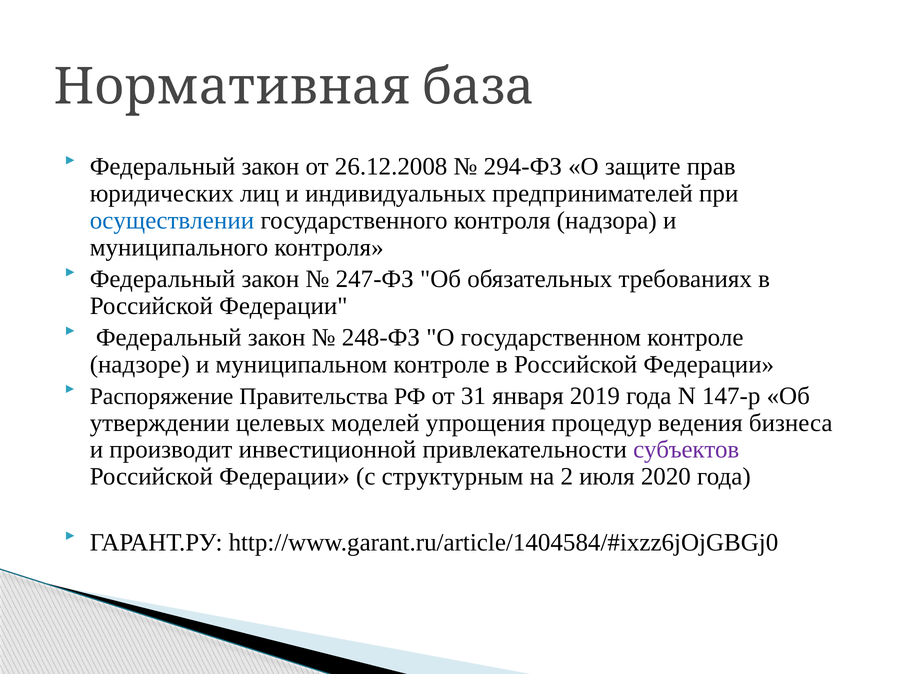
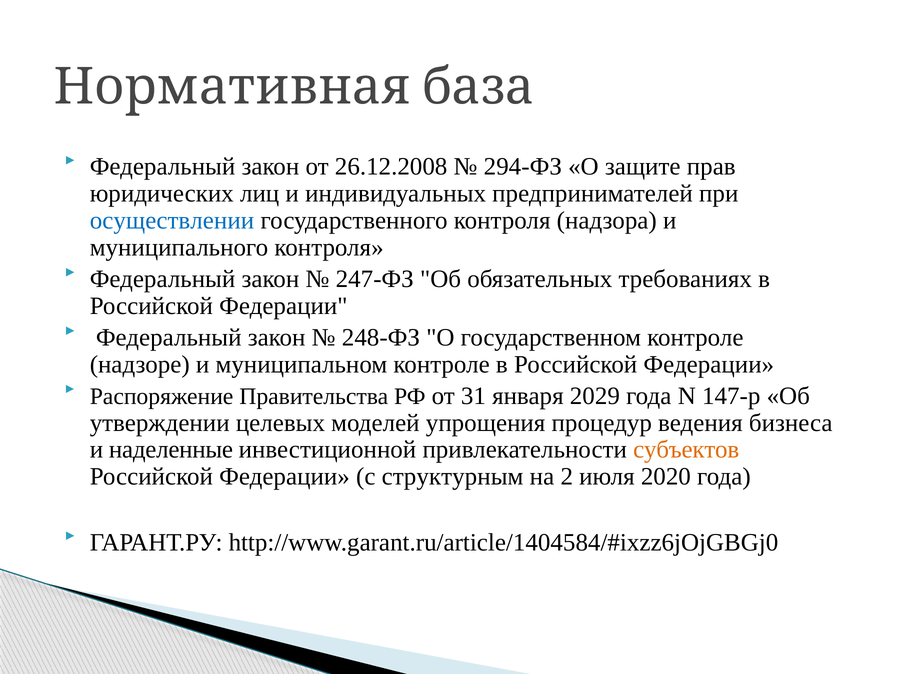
2019: 2019 -> 2029
производит: производит -> наделенные
субъектов colour: purple -> orange
